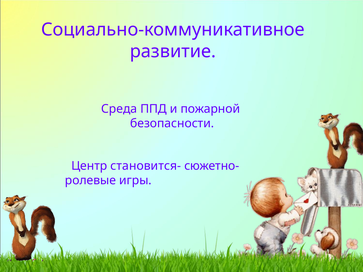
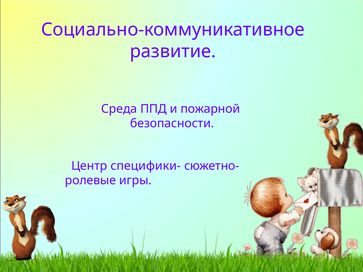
становится-: становится- -> специфики-
